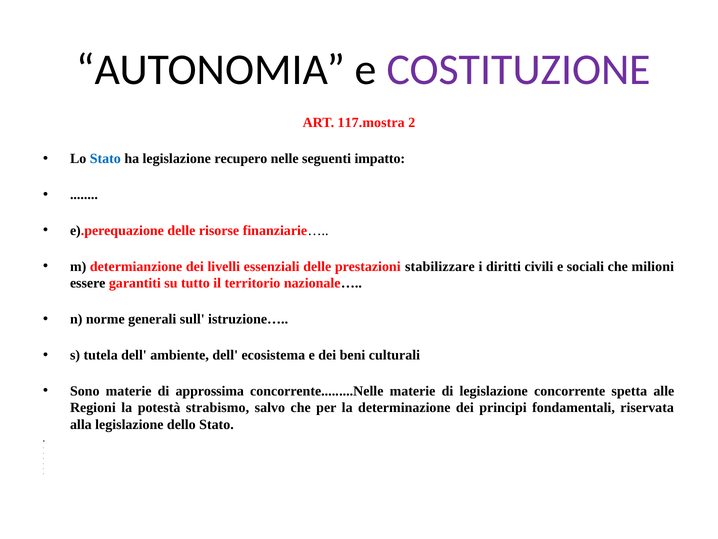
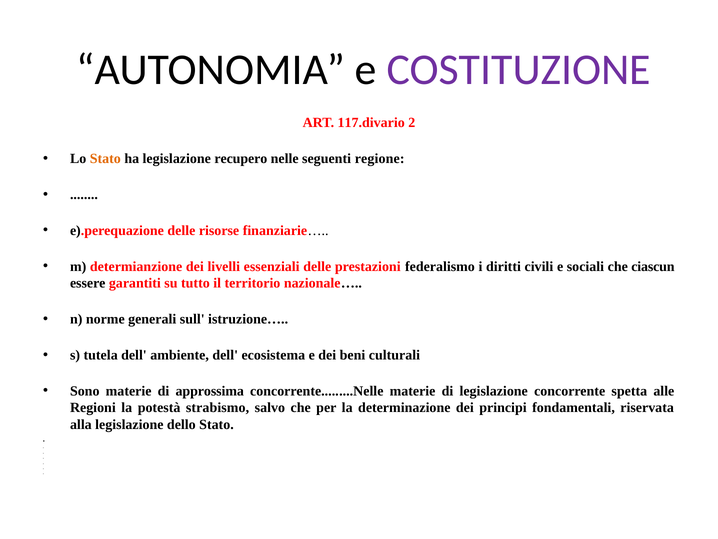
117.mostra: 117.mostra -> 117.divario
Stato at (105, 159) colour: blue -> orange
impatto: impatto -> regione
stabilizzare: stabilizzare -> federalismo
milioni: milioni -> ciascun
